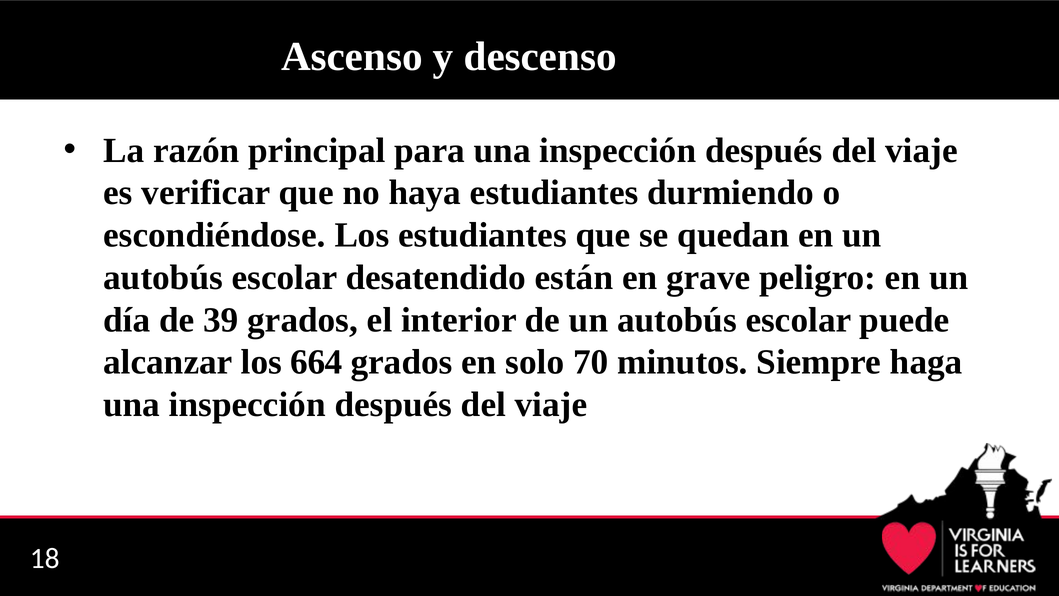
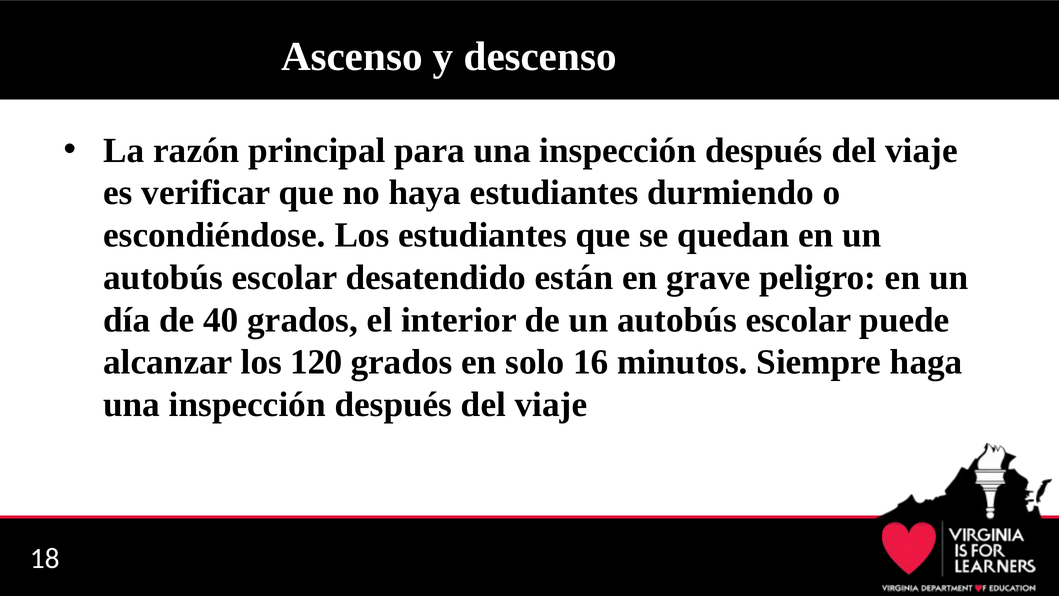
39: 39 -> 40
664: 664 -> 120
70: 70 -> 16
